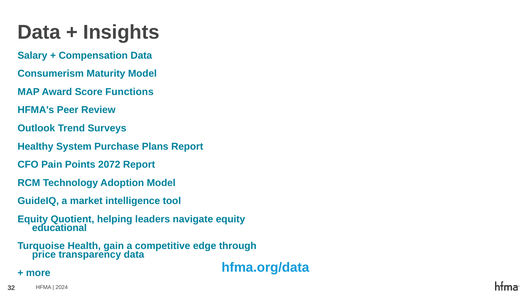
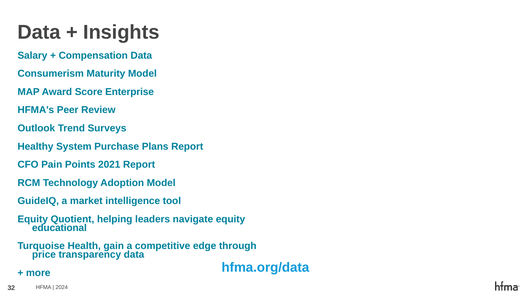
Functions: Functions -> Enterprise
2072: 2072 -> 2021
